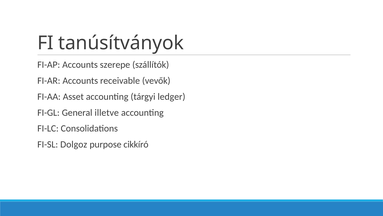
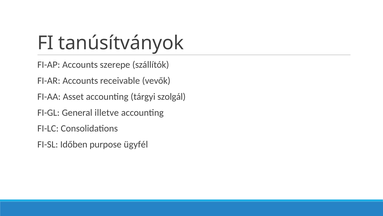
ledger: ledger -> szolgál
Dolgoz: Dolgoz -> Időben
cikkíró: cikkíró -> ügyfél
